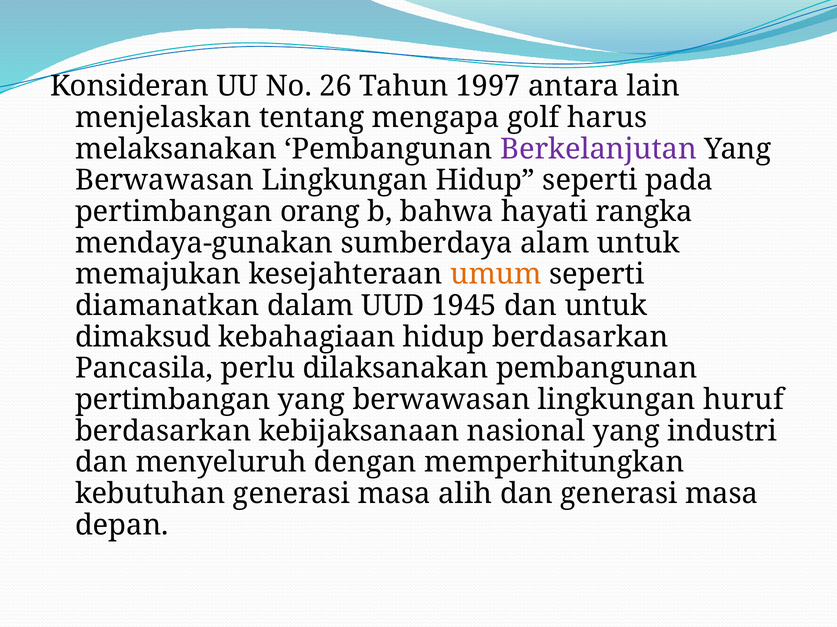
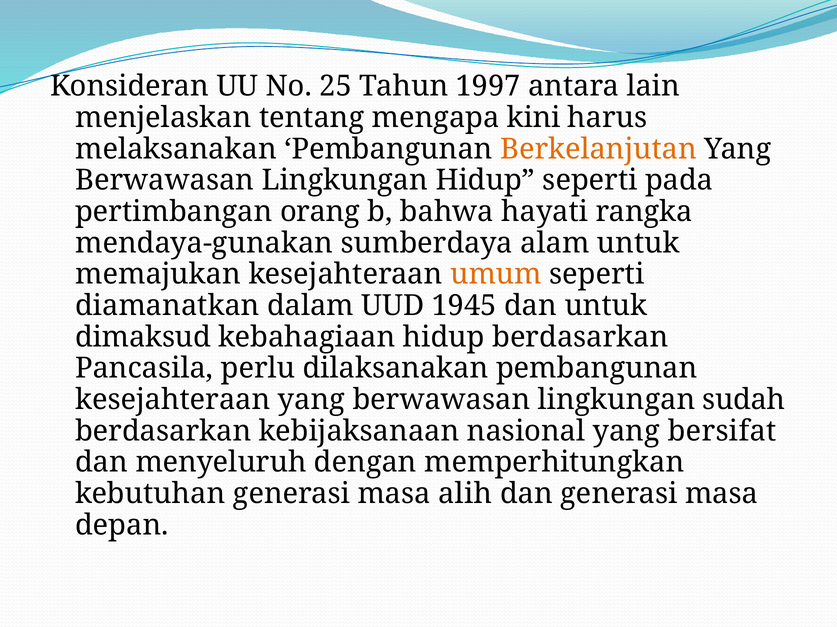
26: 26 -> 25
golf: golf -> kini
Berkelanjutan colour: purple -> orange
pertimbangan at (173, 400): pertimbangan -> kesejahteraan
huruf: huruf -> sudah
industri: industri -> bersifat
